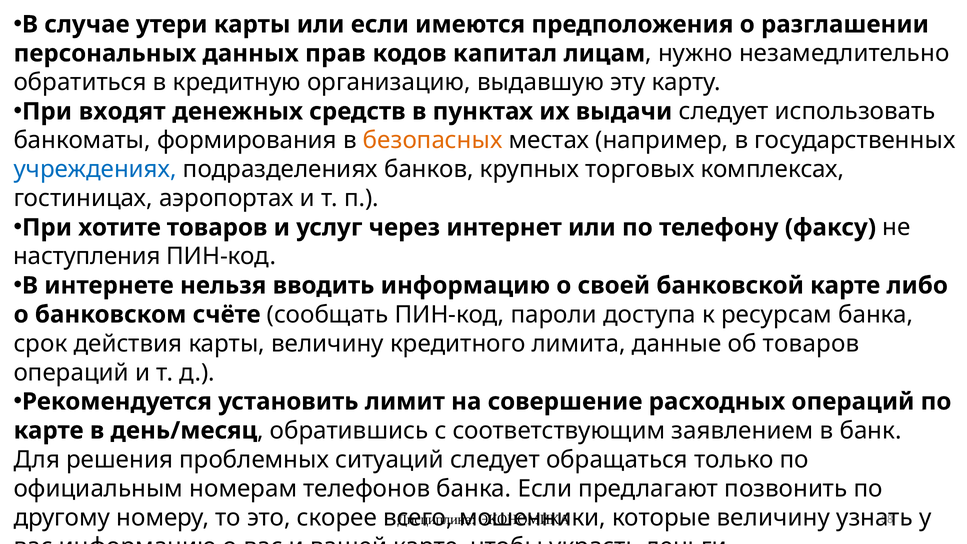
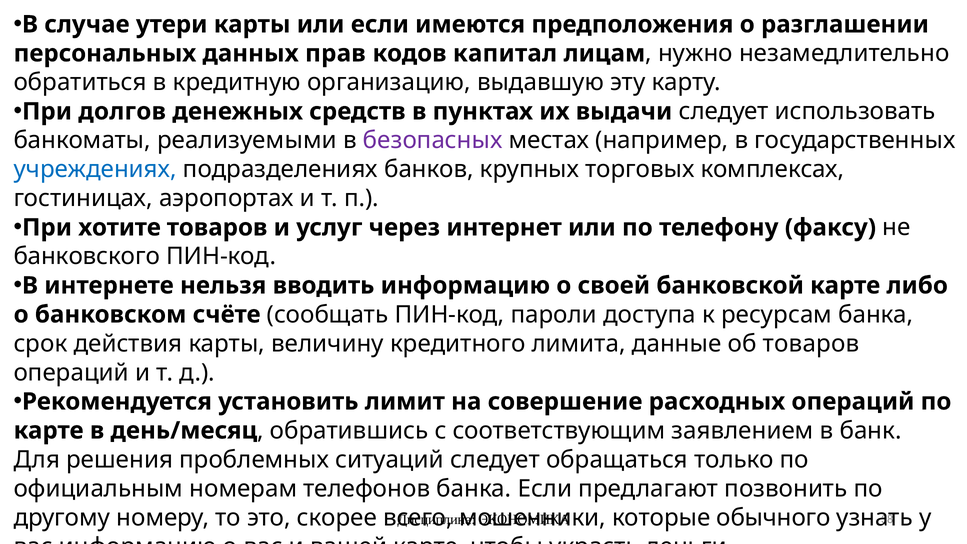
входят: входят -> долгов
формирования: формирования -> реализуемыми
безопасных colour: orange -> purple
наступления: наступления -> банковского
которые величину: величину -> обычного
